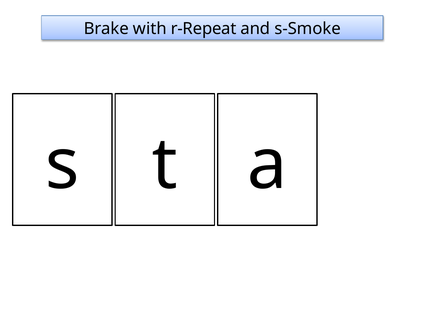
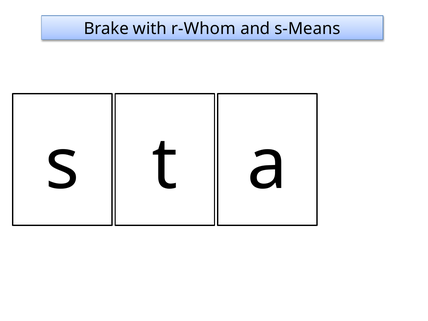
r-Repeat: r-Repeat -> r-Whom
s-Smoke: s-Smoke -> s-Means
